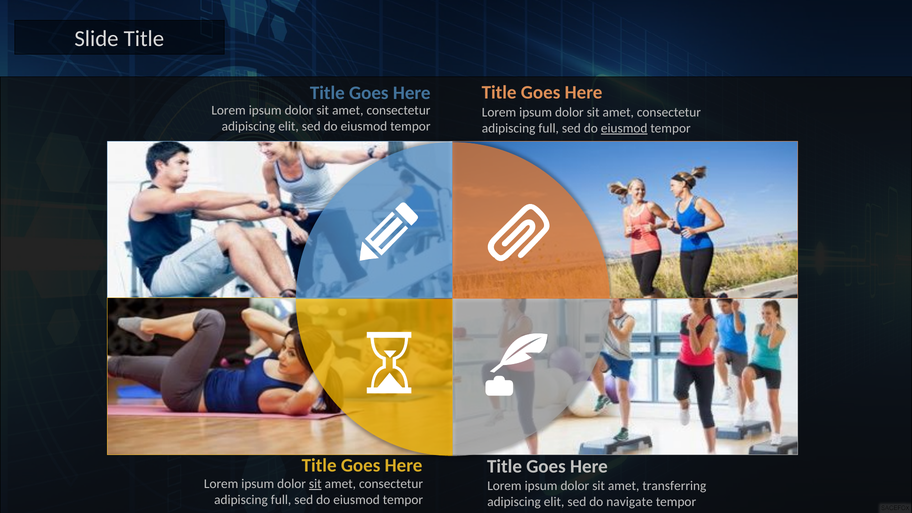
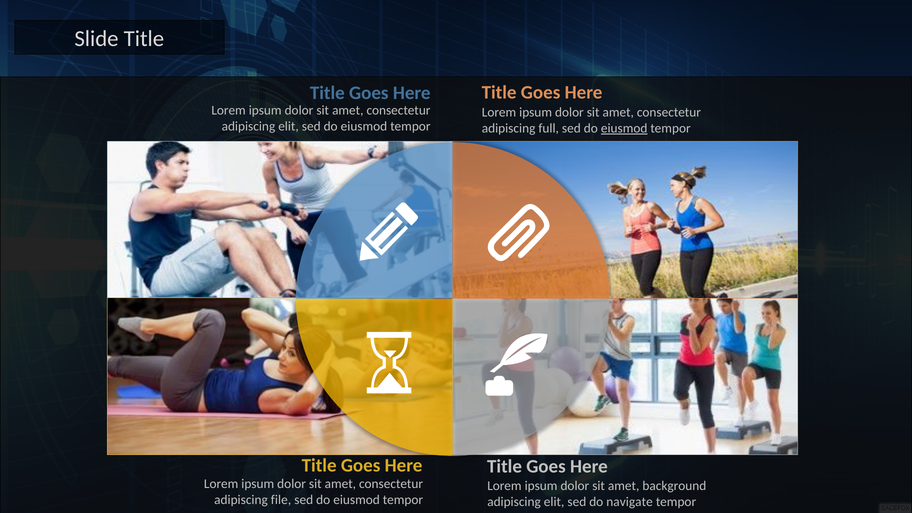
sit at (315, 484) underline: present -> none
transferring: transferring -> background
full at (281, 500): full -> file
